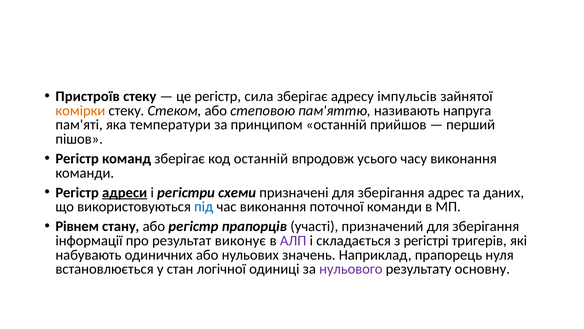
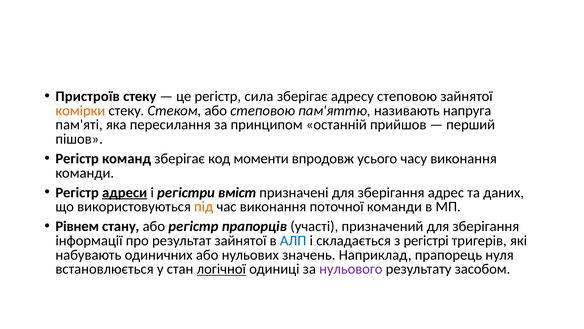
адресу імпульсів: імпульсів -> степовою
температури: температури -> пересилання
код останній: останній -> моменти
схеми: схеми -> вміст
під colour: blue -> orange
результат виконує: виконує -> зайнятої
АЛП colour: purple -> blue
логічної underline: none -> present
основну: основну -> засобом
